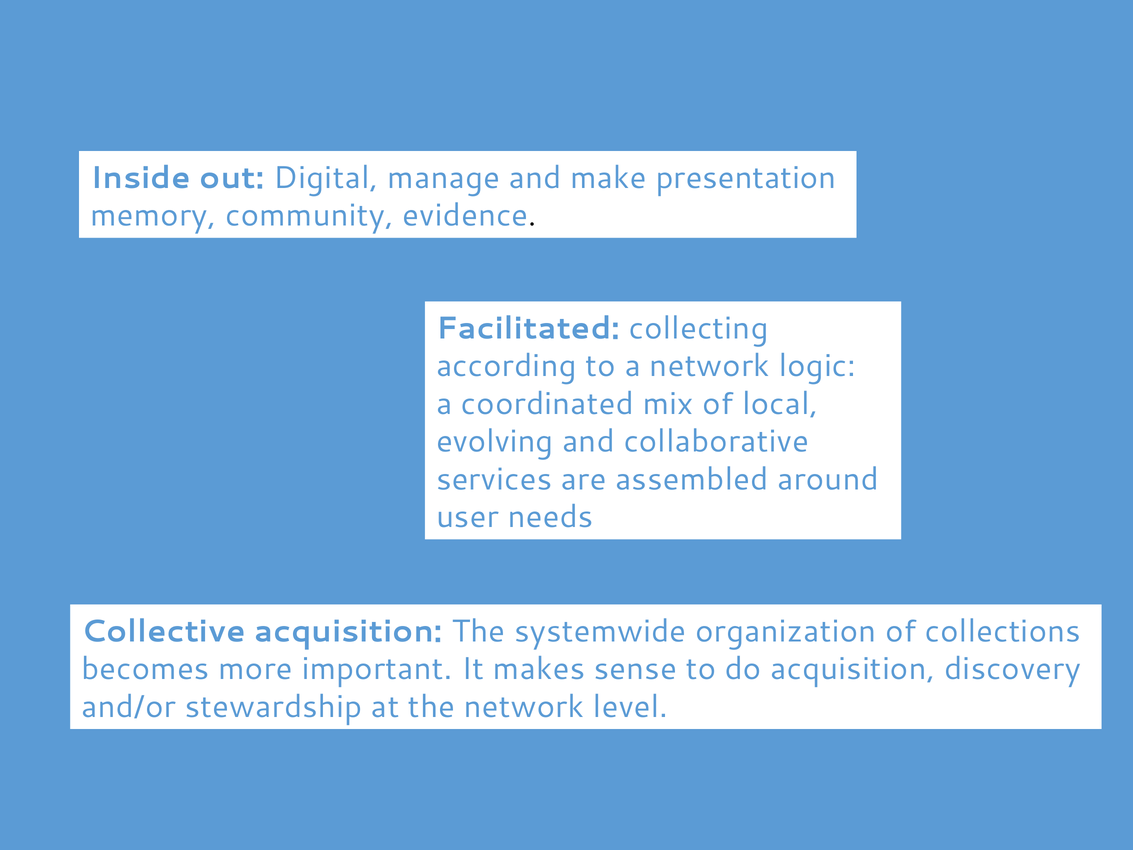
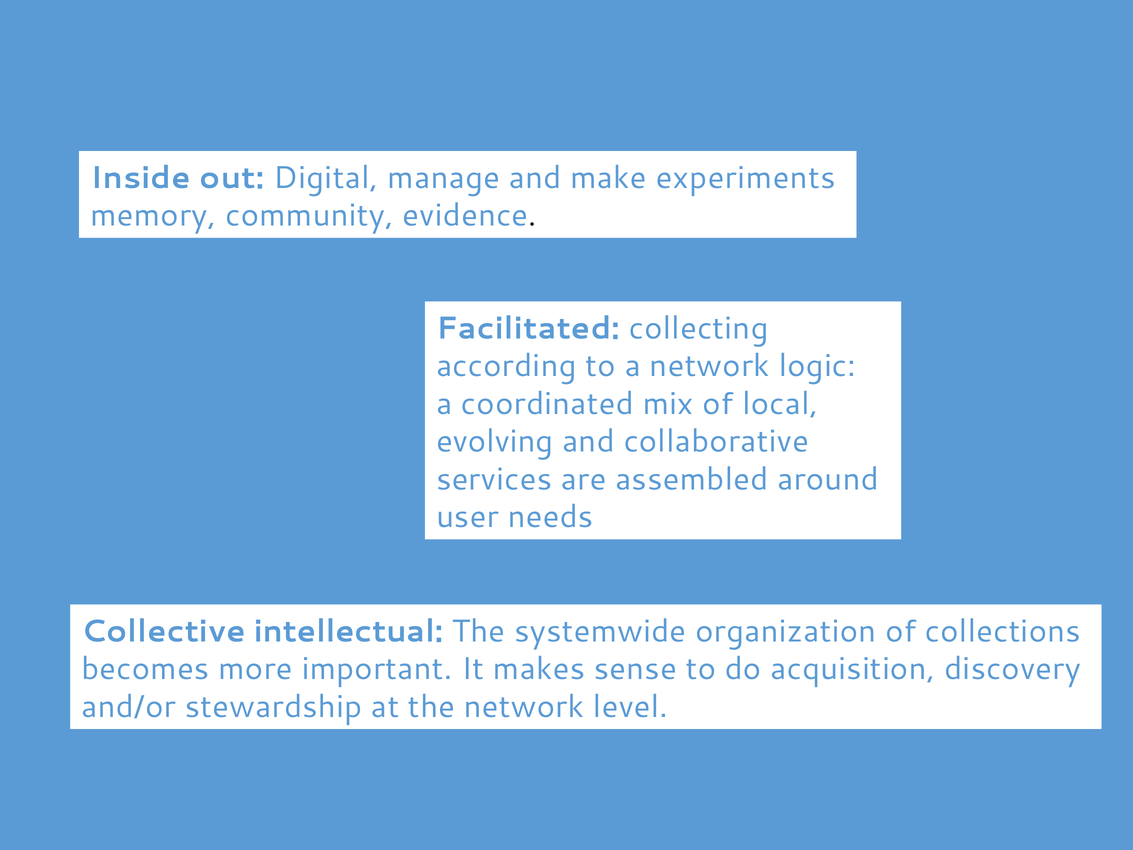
presentation: presentation -> experiments
Collective acquisition: acquisition -> intellectual
